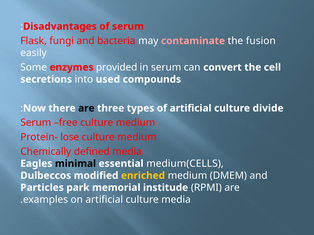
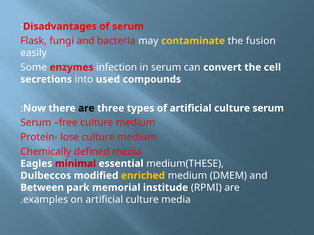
contaminate colour: pink -> yellow
provided: provided -> infection
culture divide: divide -> serum
minimal colour: black -> red
medium(CELLS: medium(CELLS -> medium(THESE
Particles: Particles -> Between
